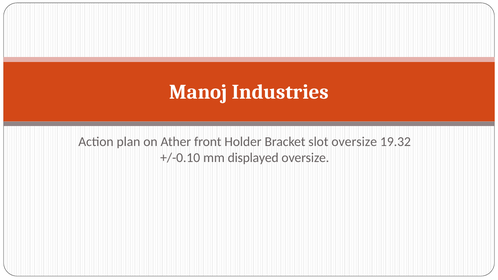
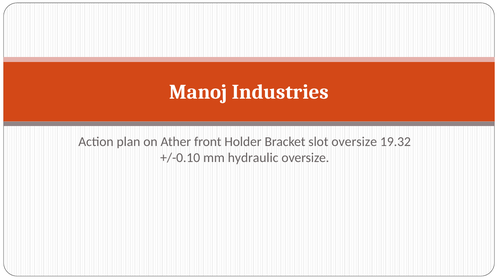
displayed: displayed -> hydraulic
